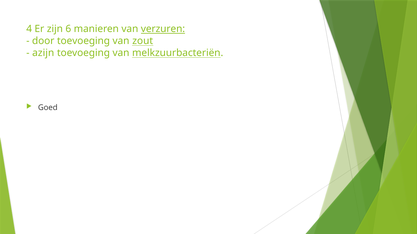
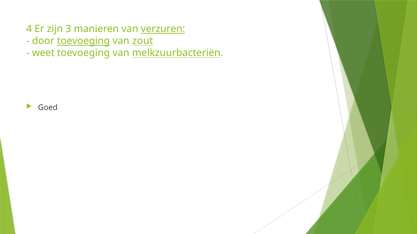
6: 6 -> 3
toevoeging at (83, 41) underline: none -> present
azijn: azijn -> weet
